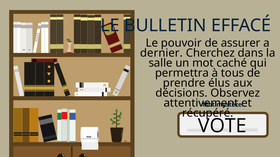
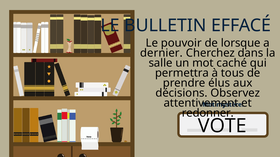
assurer: assurer -> lorsque
récupéré: récupéré -> redonner
